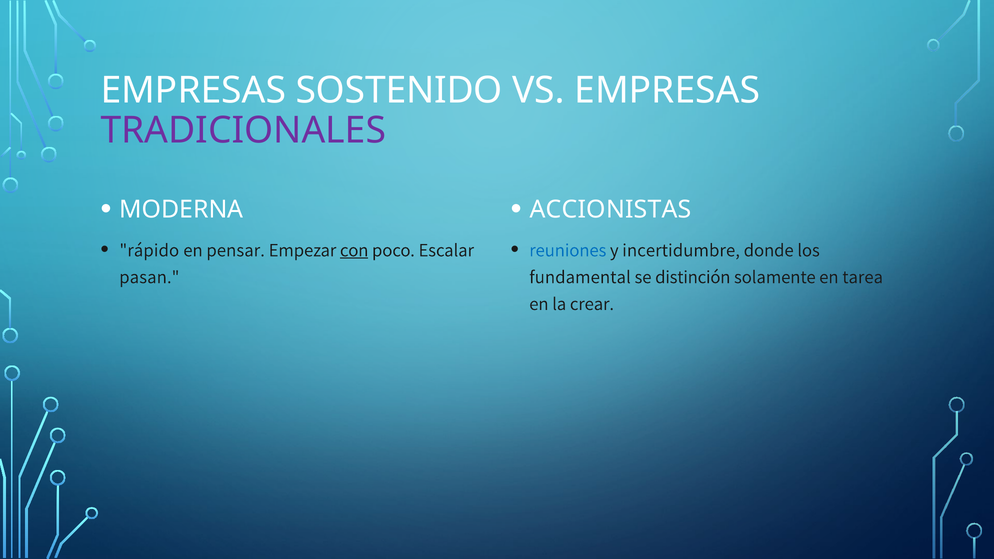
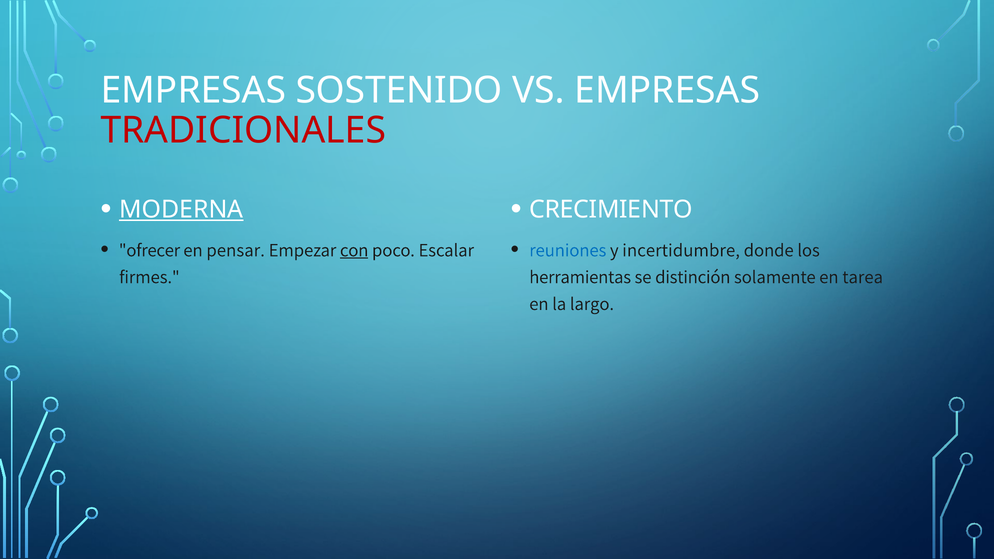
TRADICIONALES colour: purple -> red
MODERNA underline: none -> present
ACCIONISTAS: ACCIONISTAS -> CRECIMIENTO
rápido: rápido -> ofrecer
pasan: pasan -> firmes
fundamental: fundamental -> herramientas
crear: crear -> largo
